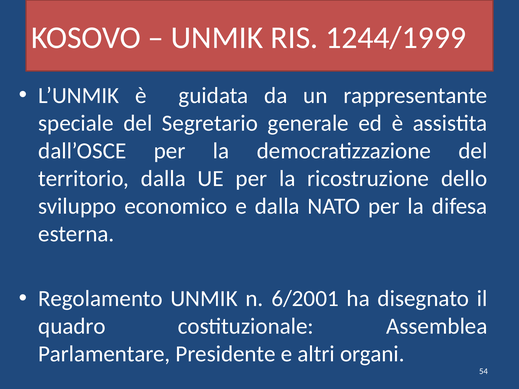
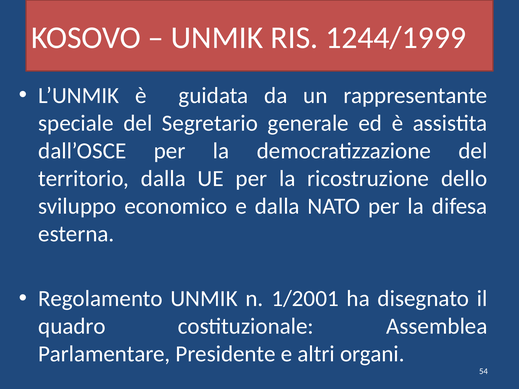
6/2001: 6/2001 -> 1/2001
